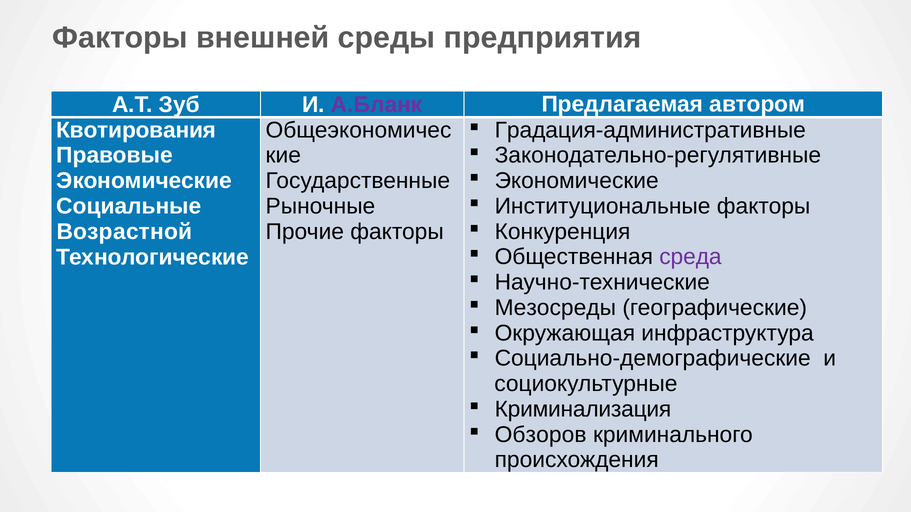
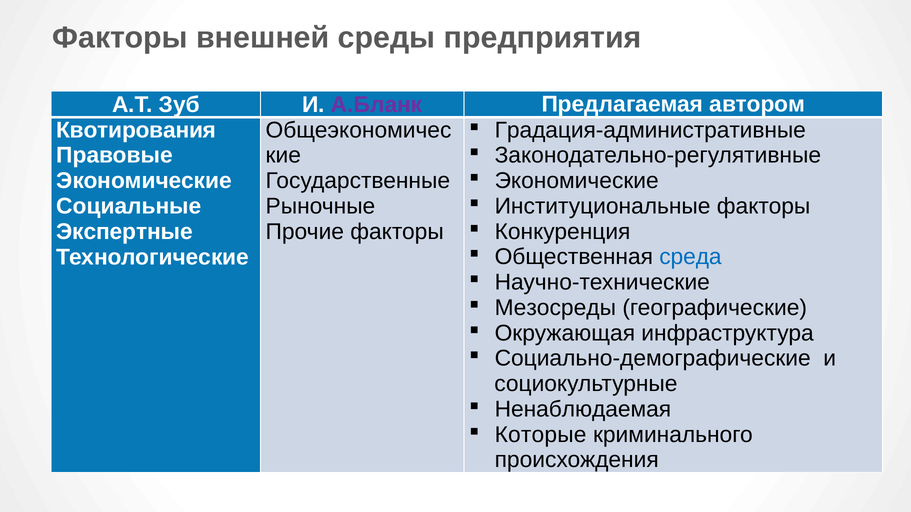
Возрастной: Возрастной -> Экспертные
среда colour: purple -> blue
Криминализация: Криминализация -> Ненаблюдаемая
Обзоров: Обзоров -> Которые
